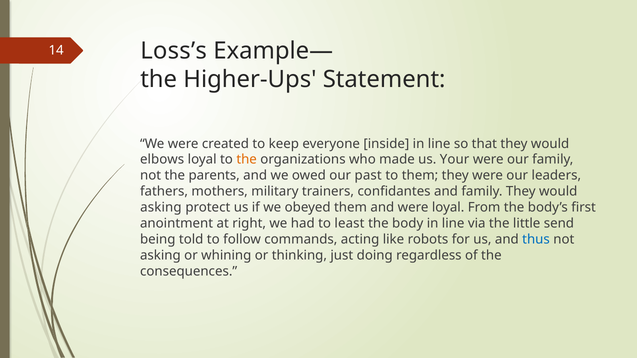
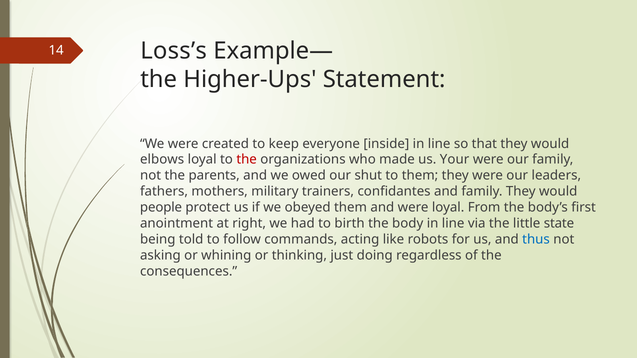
the at (247, 160) colour: orange -> red
past: past -> shut
asking at (161, 208): asking -> people
least: least -> birth
send: send -> state
